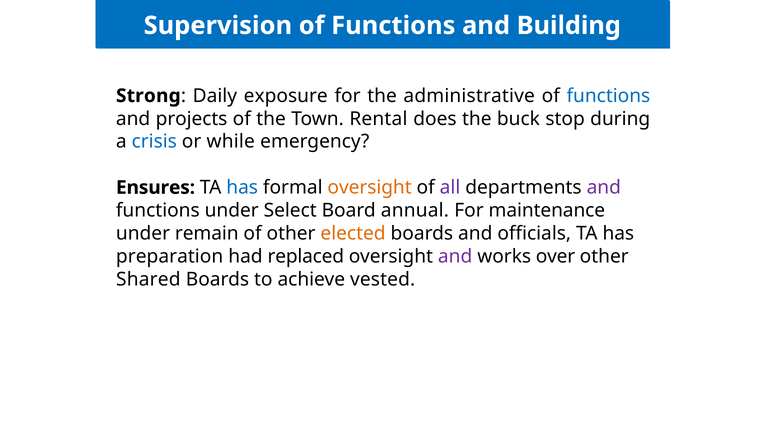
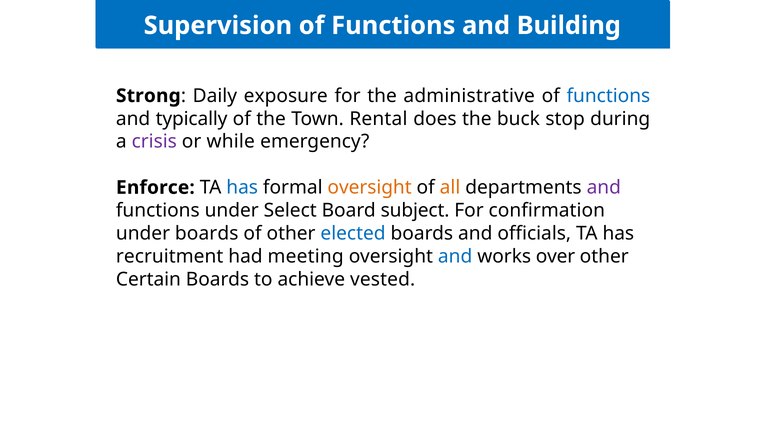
projects: projects -> typically
crisis colour: blue -> purple
Ensures: Ensures -> Enforce
all colour: purple -> orange
annual: annual -> subject
maintenance: maintenance -> confirmation
under remain: remain -> boards
elected colour: orange -> blue
preparation: preparation -> recruitment
replaced: replaced -> meeting
and at (455, 257) colour: purple -> blue
Shared: Shared -> Certain
